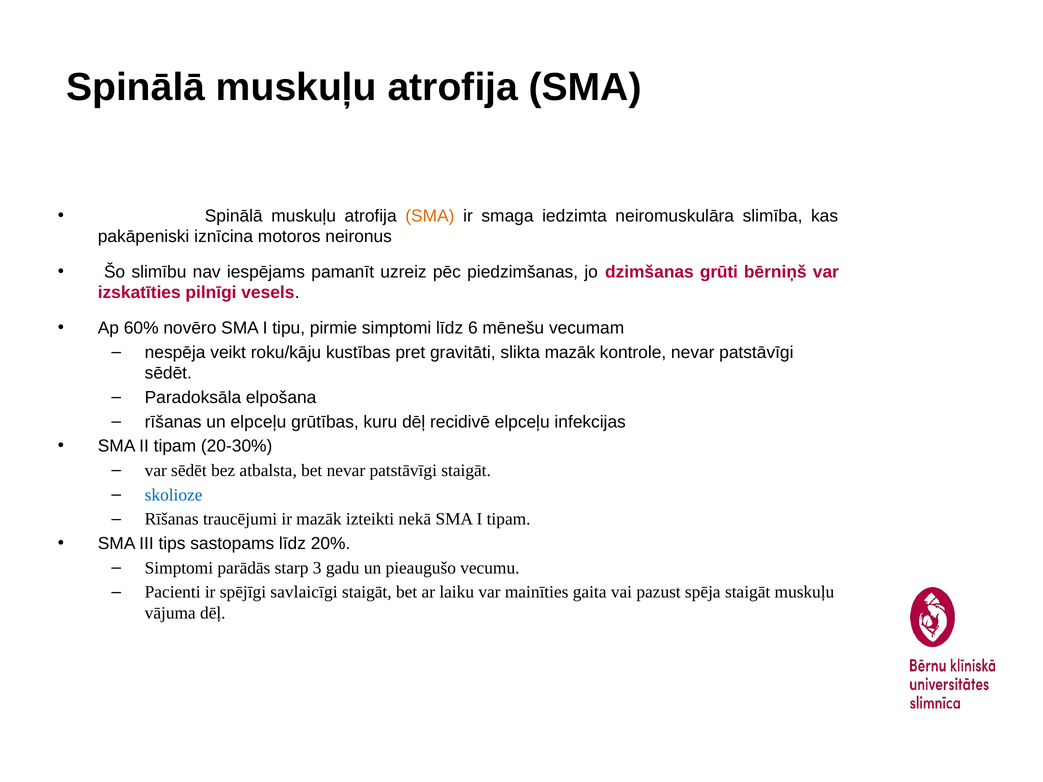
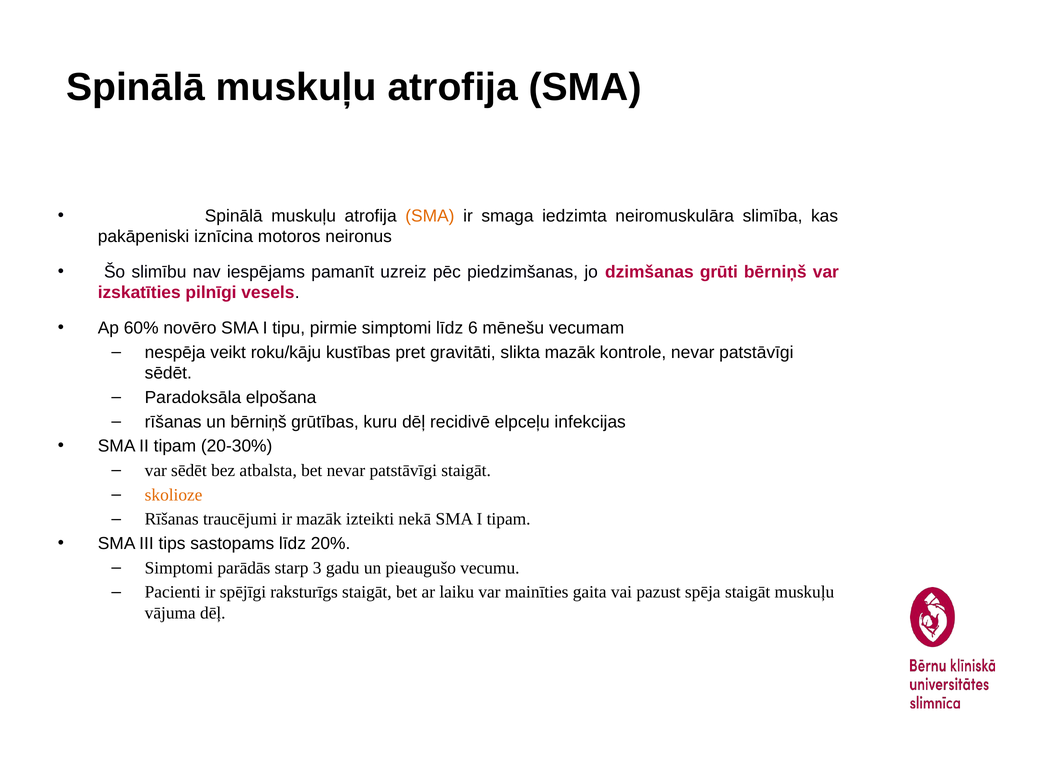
un elpceļu: elpceļu -> bērniņš
skolioze colour: blue -> orange
savlaicīgi: savlaicīgi -> raksturīgs
